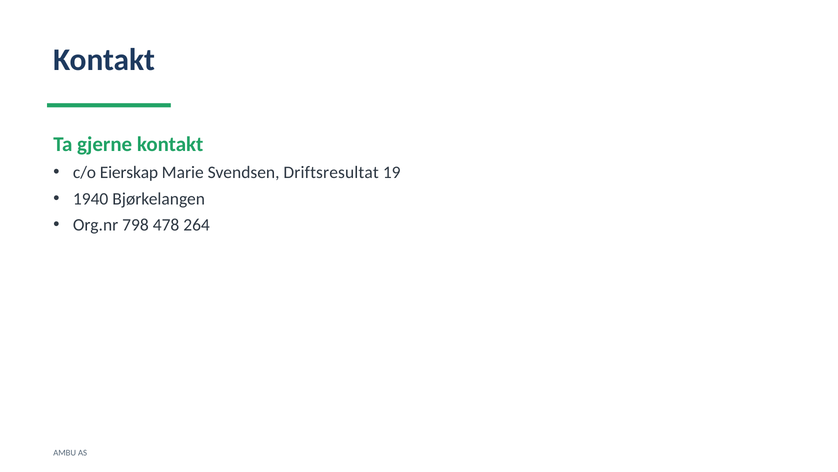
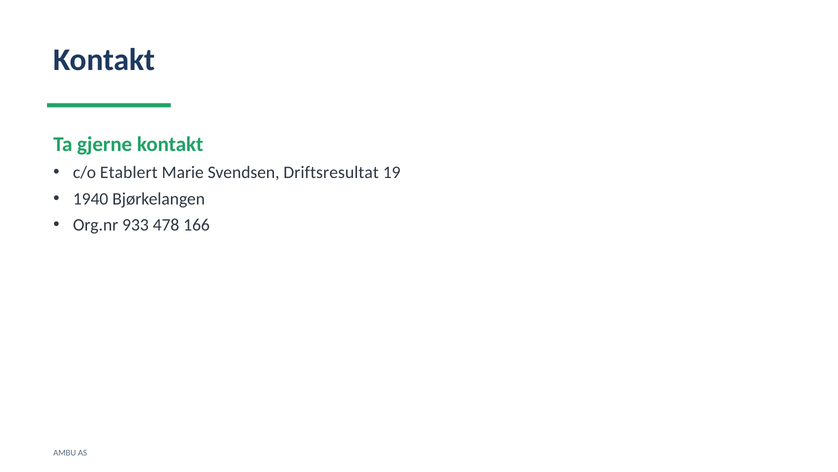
Eierskap: Eierskap -> Etablert
798: 798 -> 933
264: 264 -> 166
